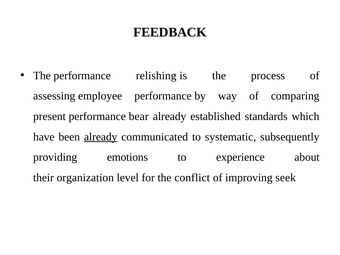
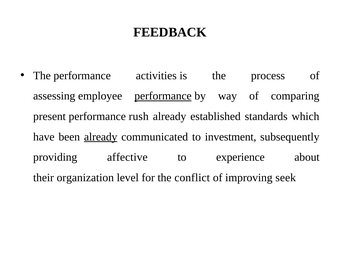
relishing: relishing -> activities
performance at (163, 96) underline: none -> present
bear: bear -> rush
systematic: systematic -> investment
emotions: emotions -> affective
